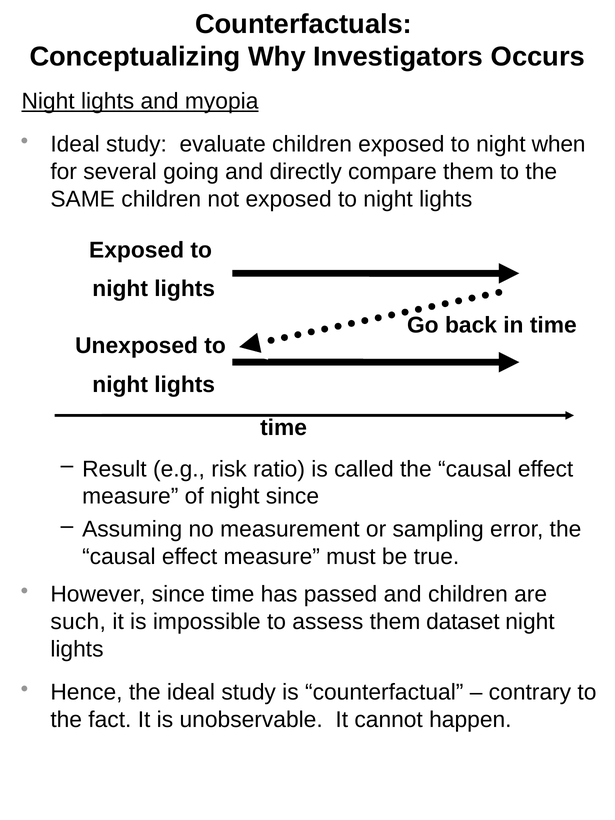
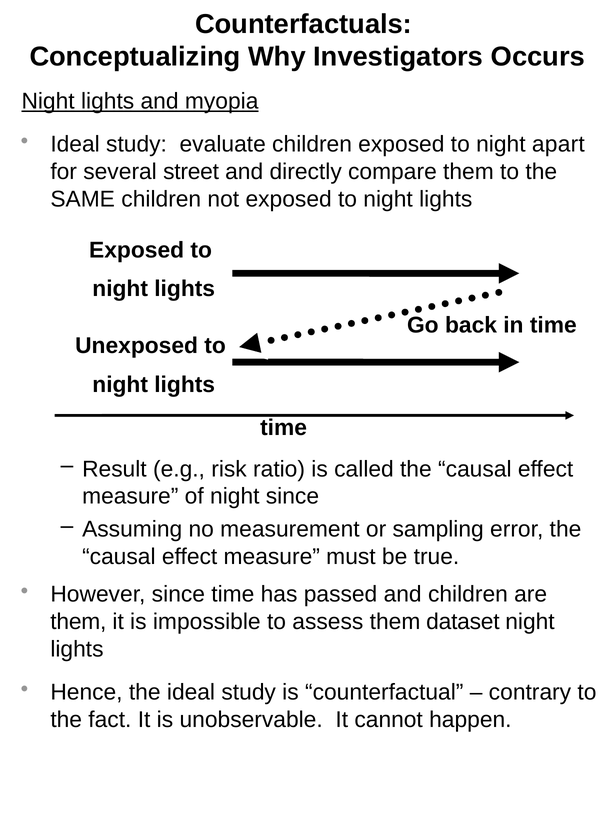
when: when -> apart
going: going -> street
such at (78, 622): such -> them
